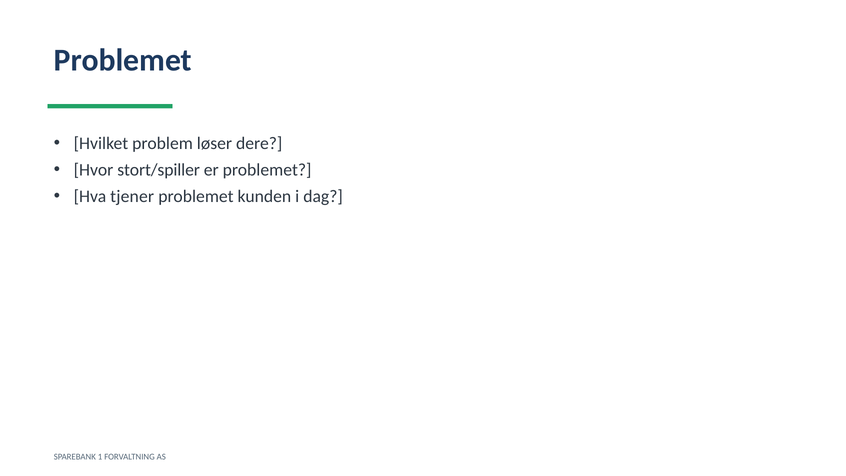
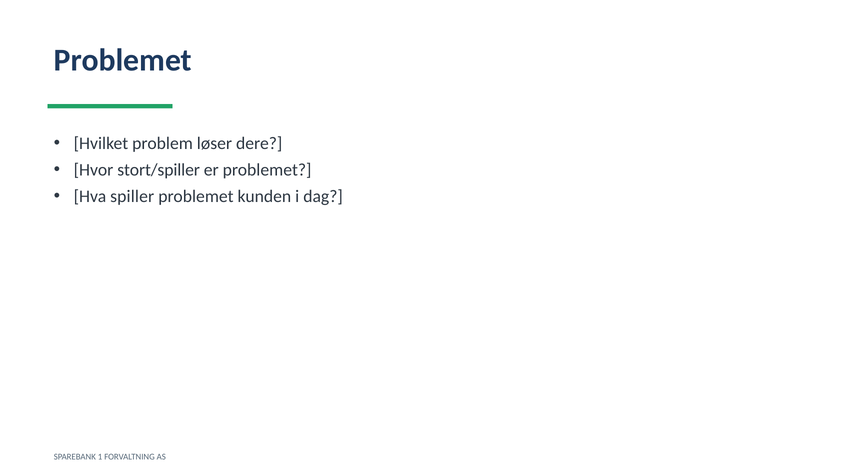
tjener: tjener -> spiller
